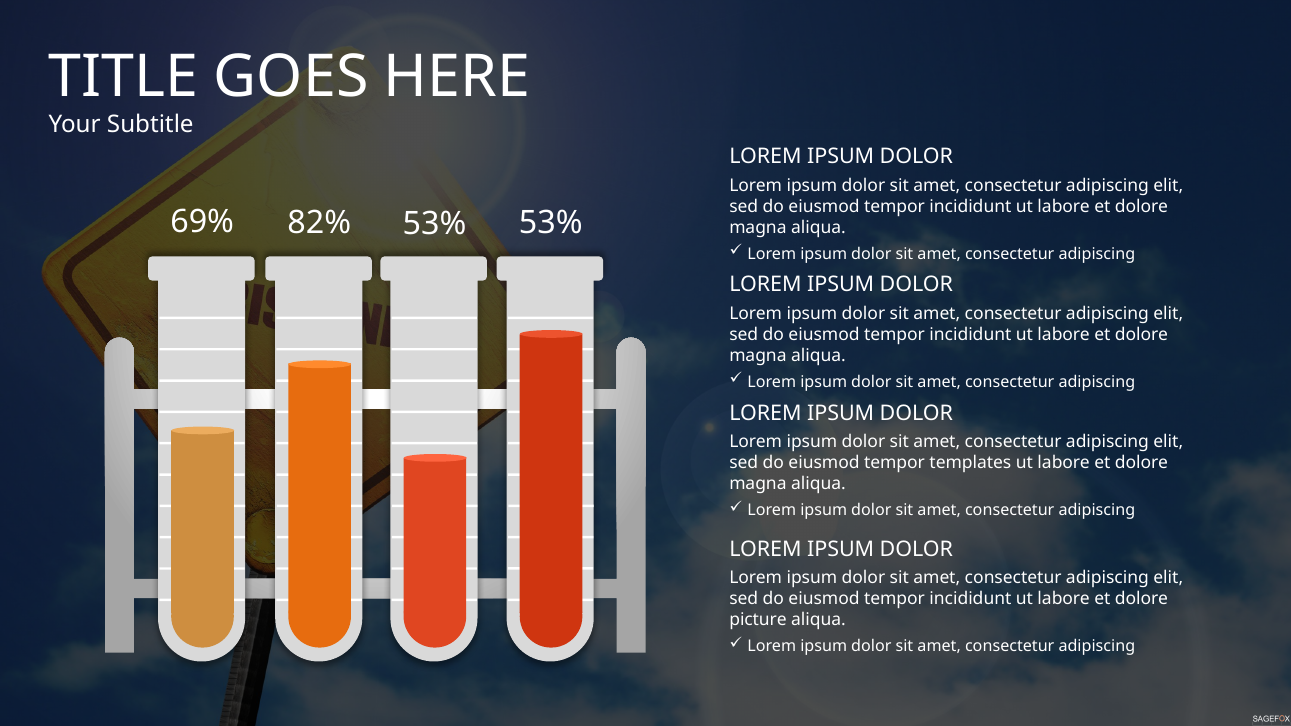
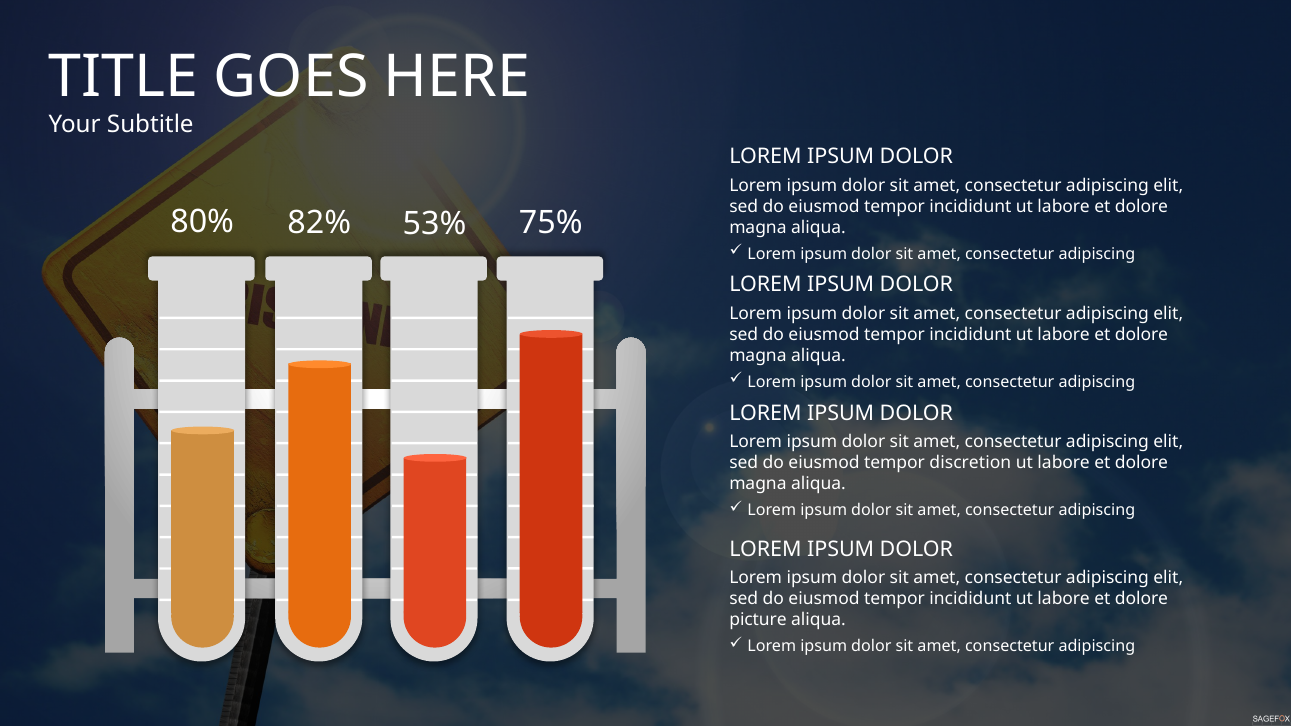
69%: 69% -> 80%
53% 53%: 53% -> 75%
templates: templates -> discretion
